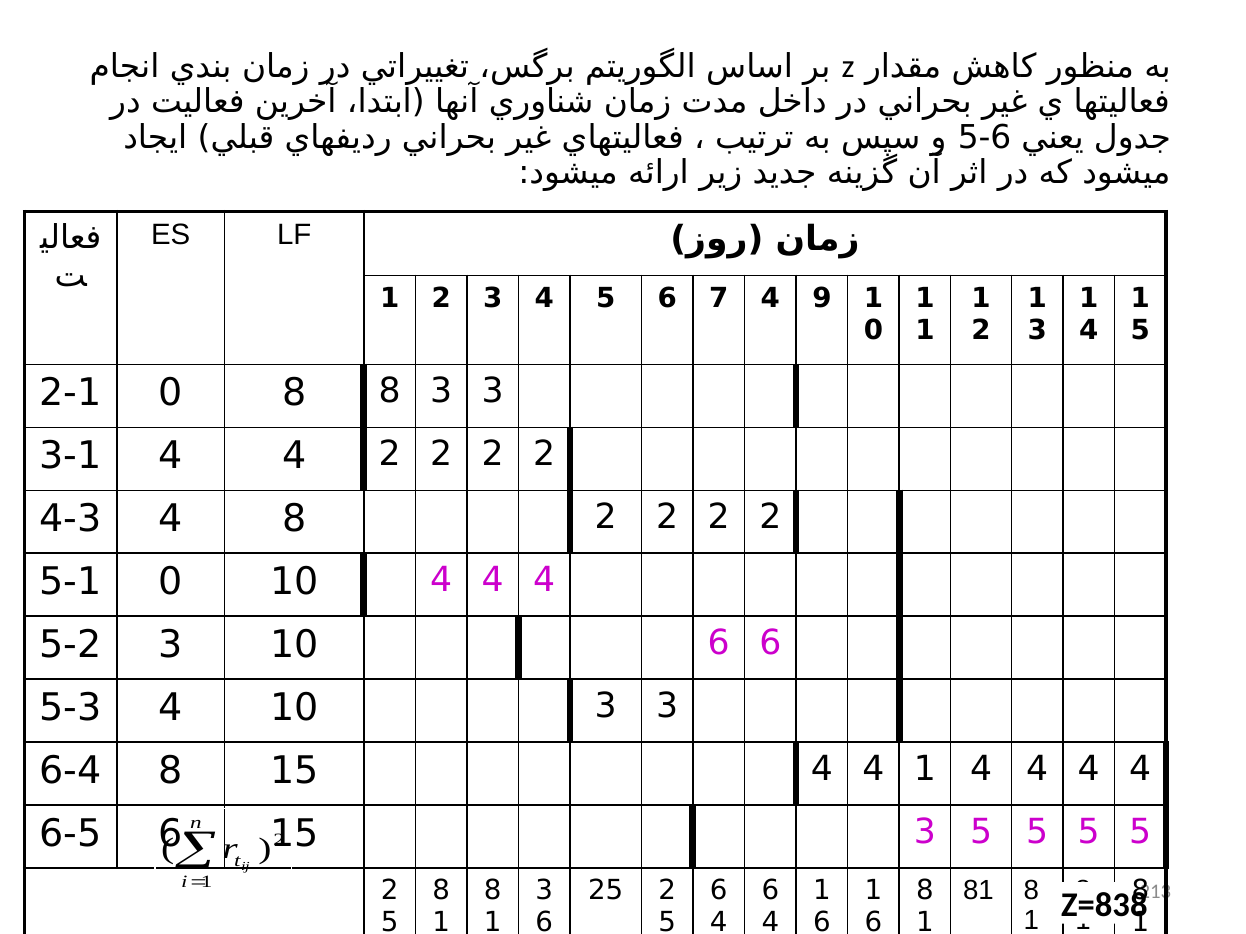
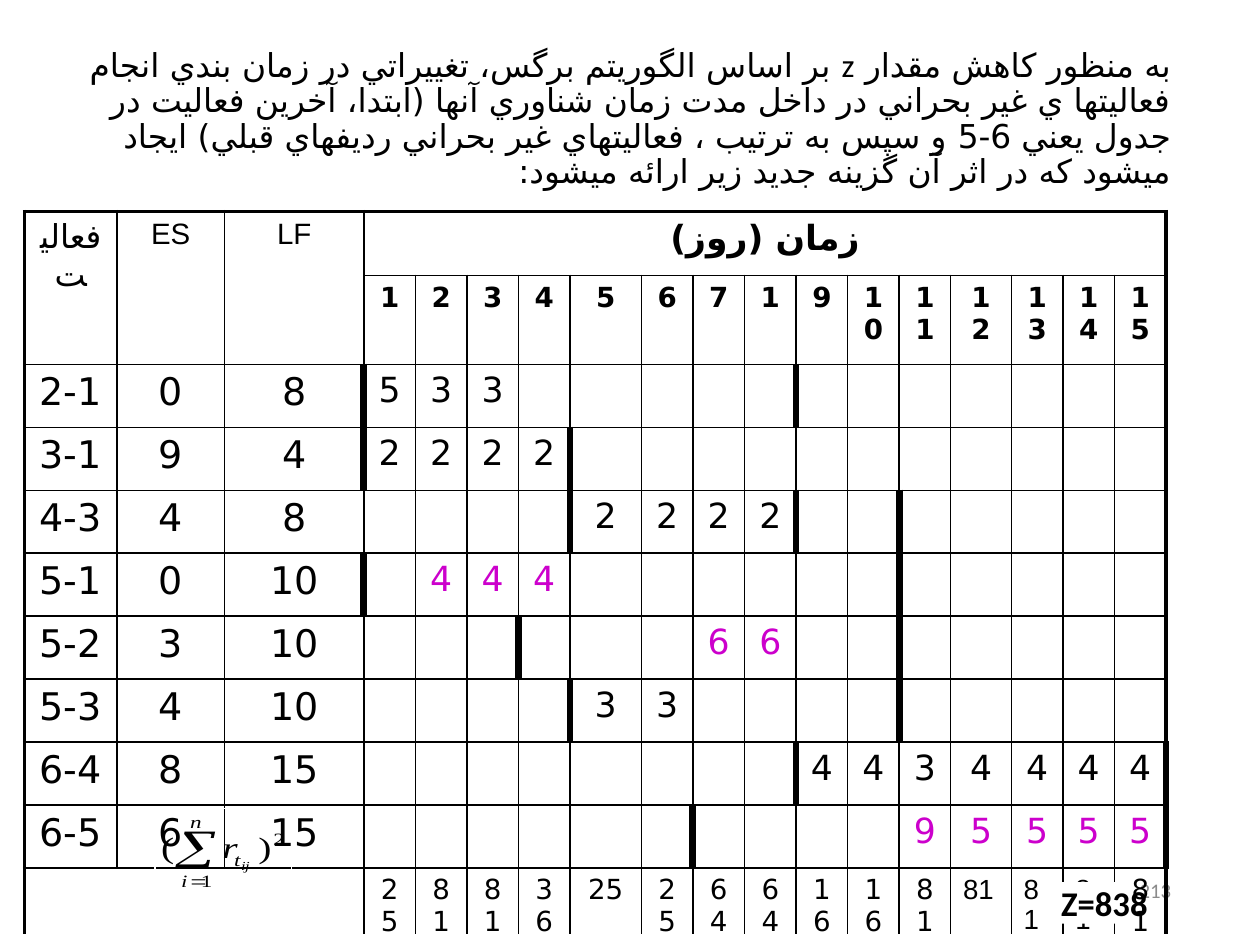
7 4: 4 -> 1
8 8: 8 -> 5
3-1 4: 4 -> 9
4 4 1: 1 -> 3
3 at (925, 832): 3 -> 9
